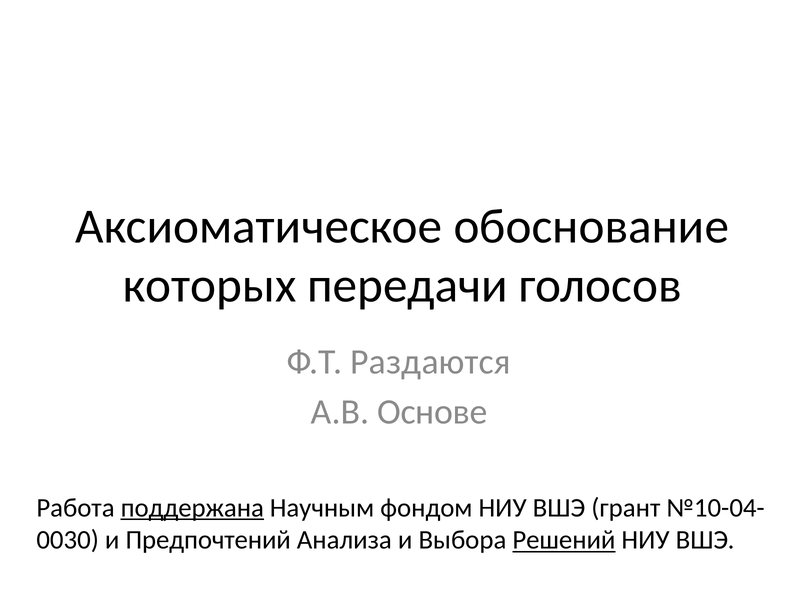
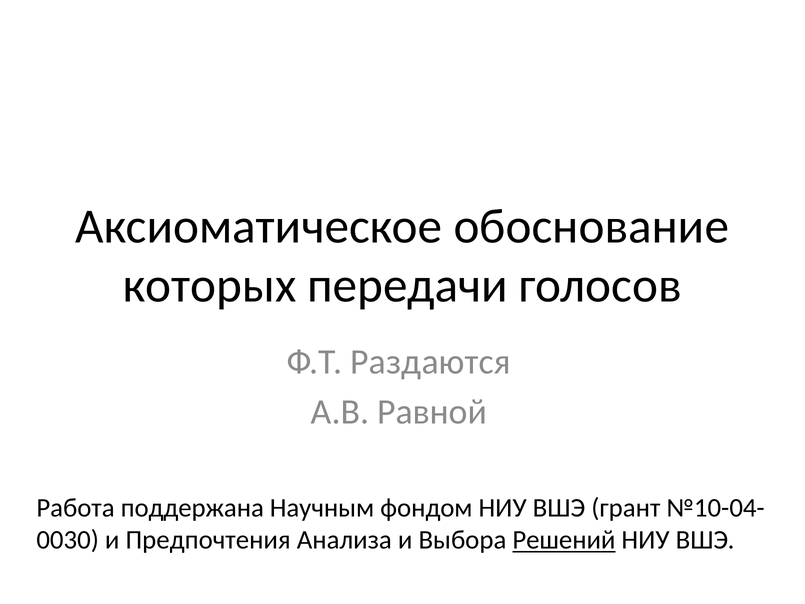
Основе: Основе -> Равной
поддержана underline: present -> none
Предпочтений: Предпочтений -> Предпочтения
